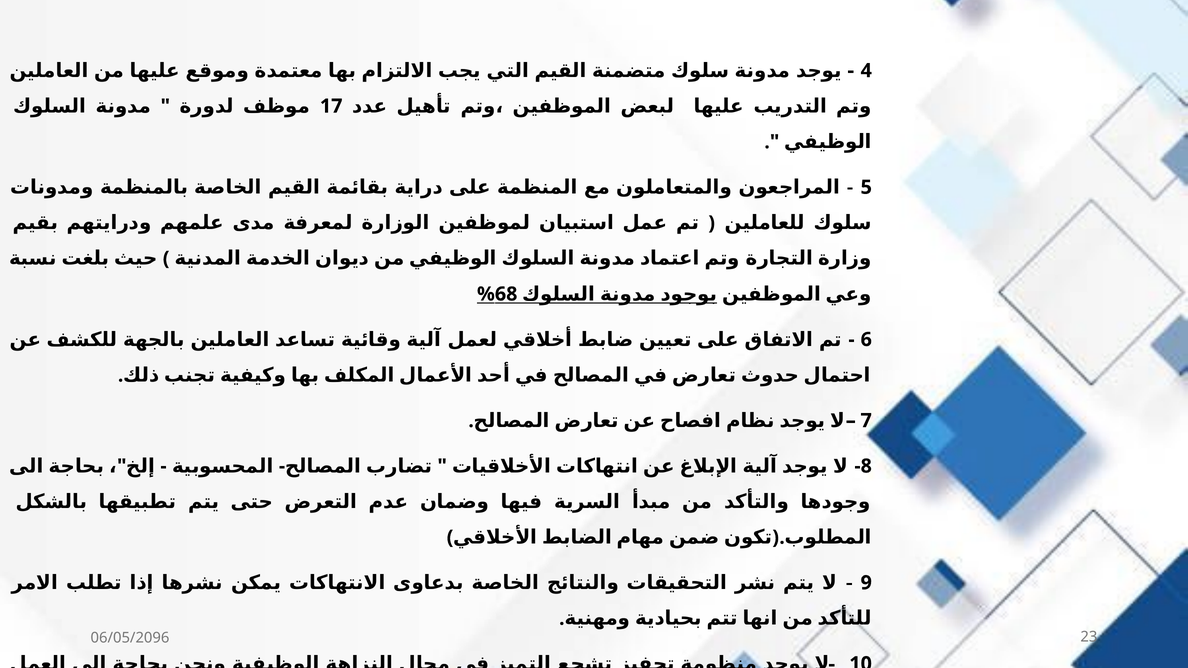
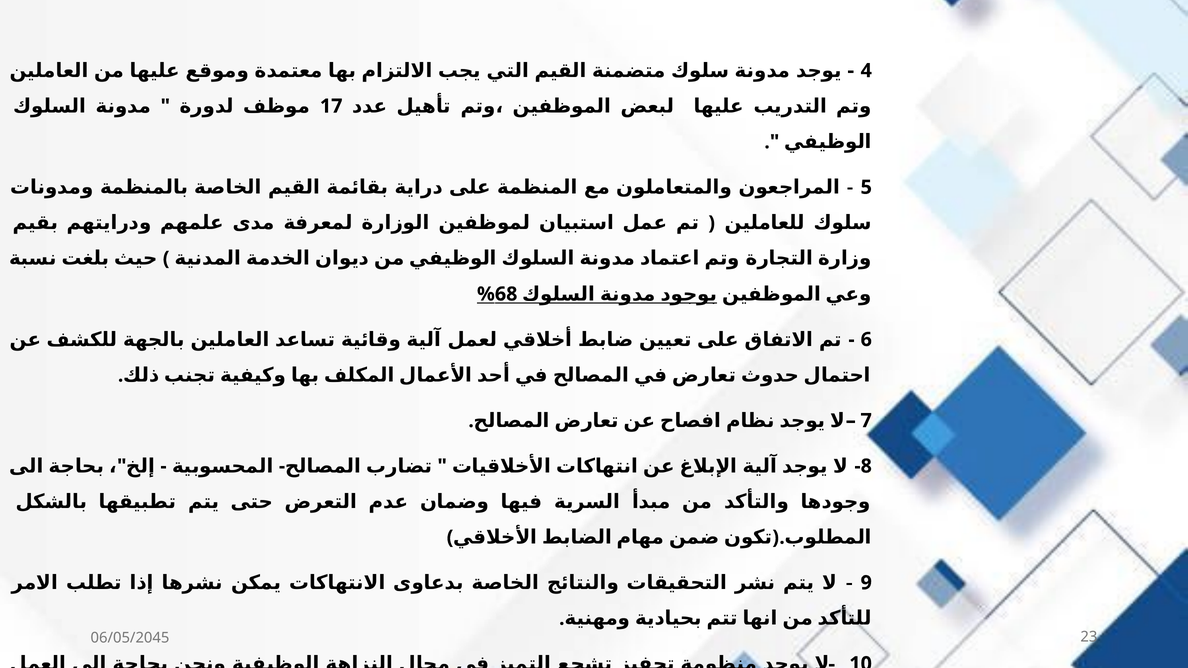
06/05/2096: 06/05/2096 -> 06/05/2045
